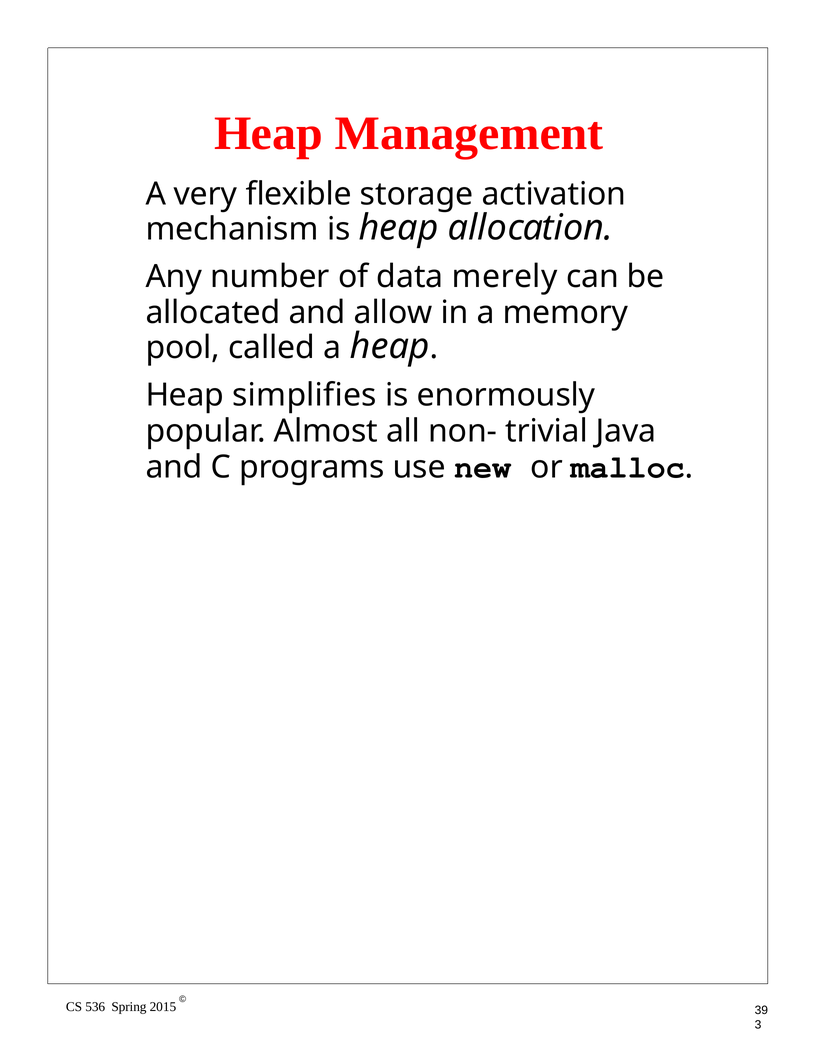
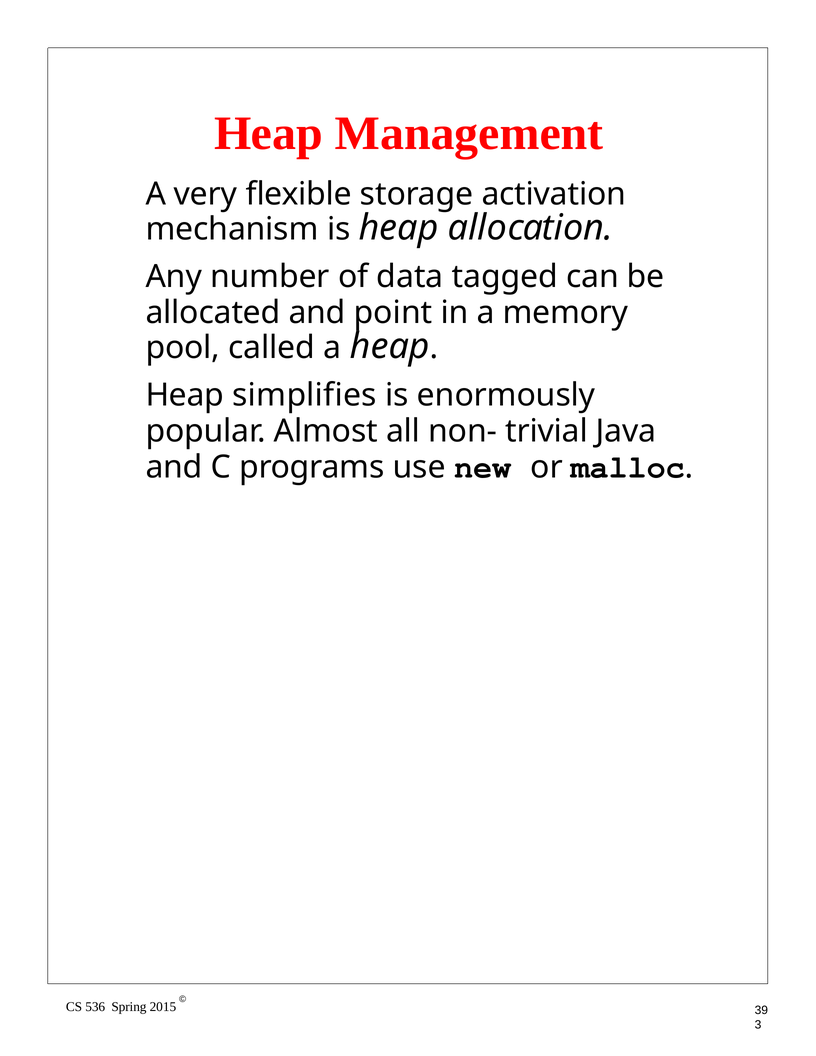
merely: merely -> tagged
allow: allow -> point
